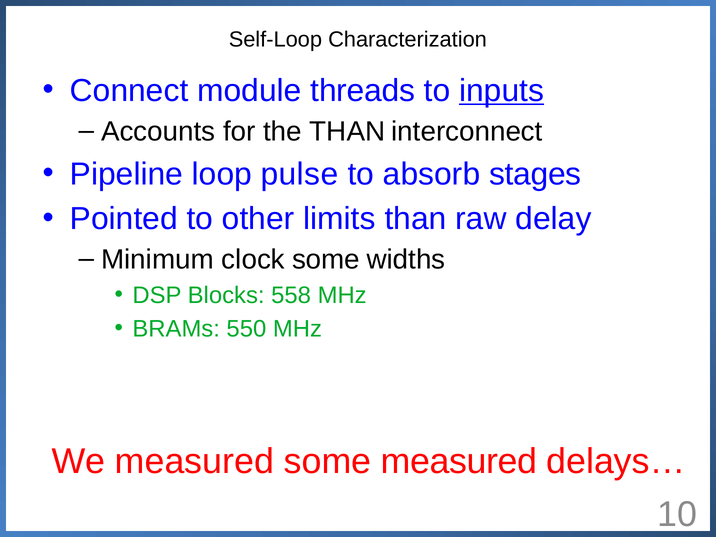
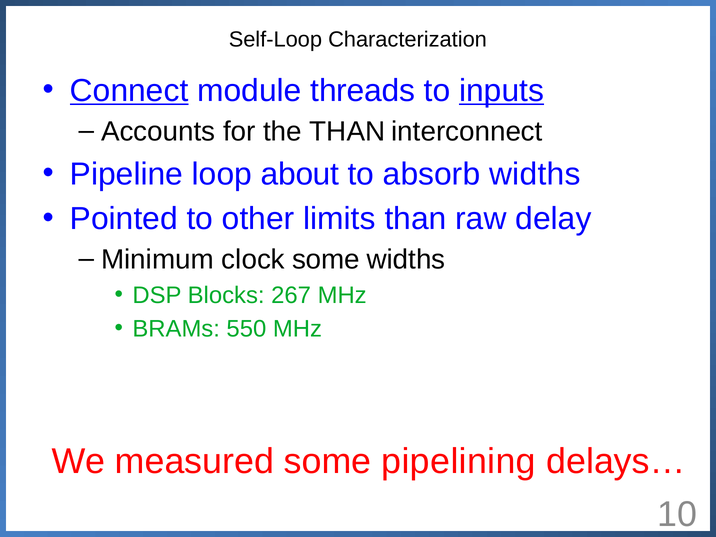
Connect underline: none -> present
pulse: pulse -> about
absorb stages: stages -> widths
558: 558 -> 267
some measured: measured -> pipelining
